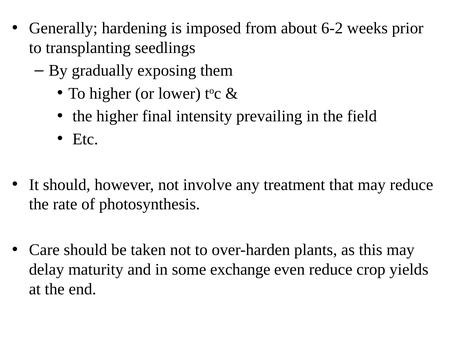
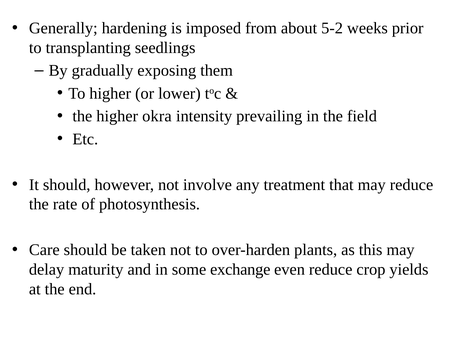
6-2: 6-2 -> 5-2
final: final -> okra
